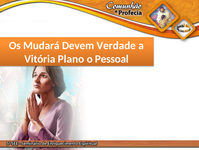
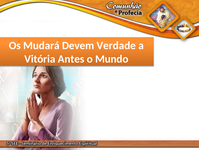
Plano: Plano -> Antes
Pessoal: Pessoal -> Mundo
